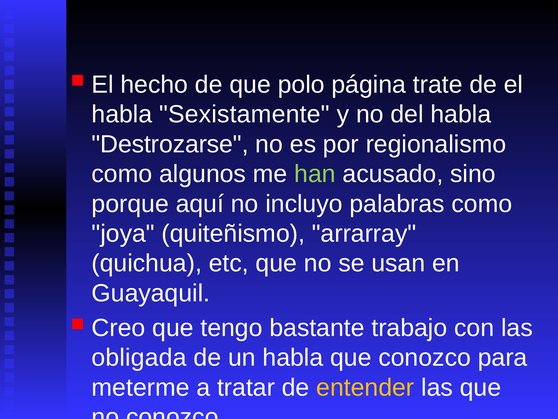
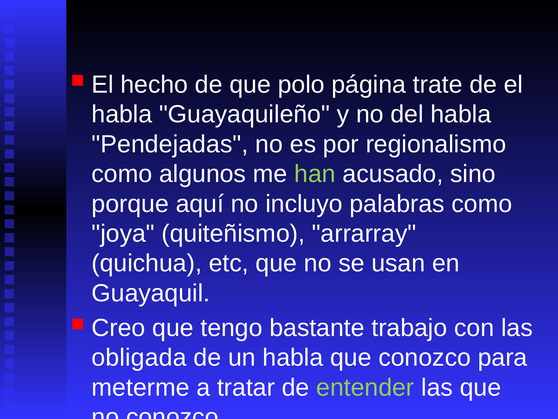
Sexistamente: Sexistamente -> Guayaquileño
Destrozarse: Destrozarse -> Pendejadas
entender colour: yellow -> light green
